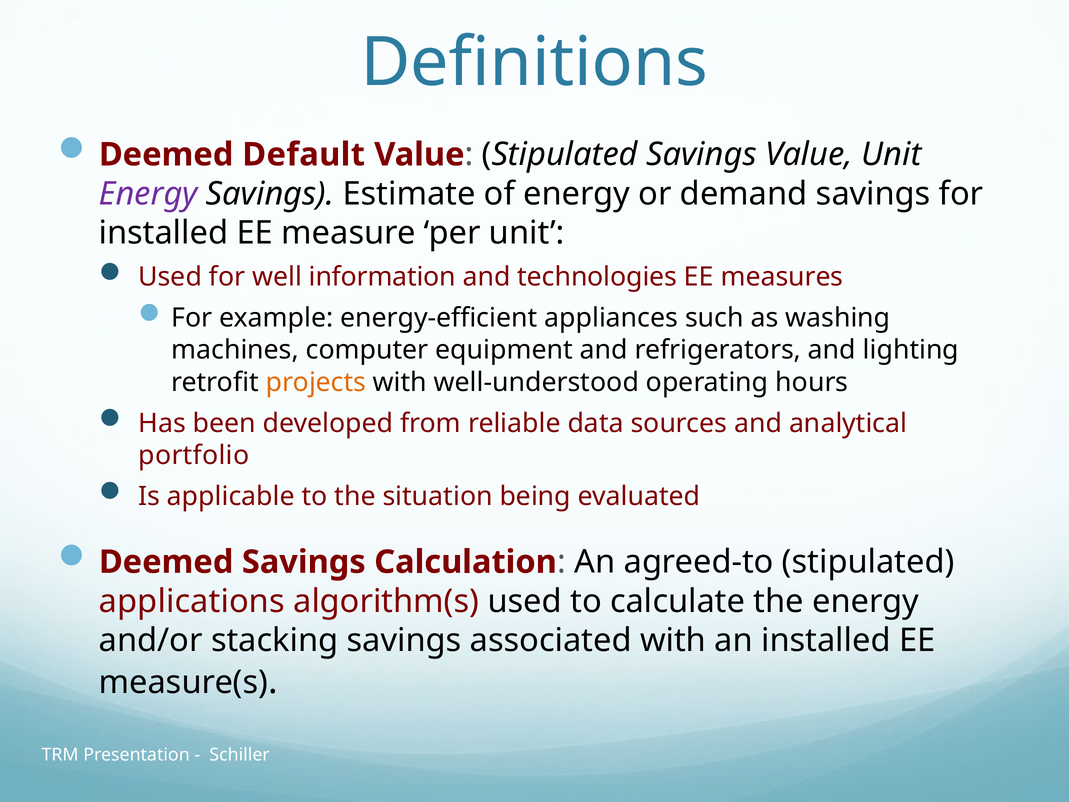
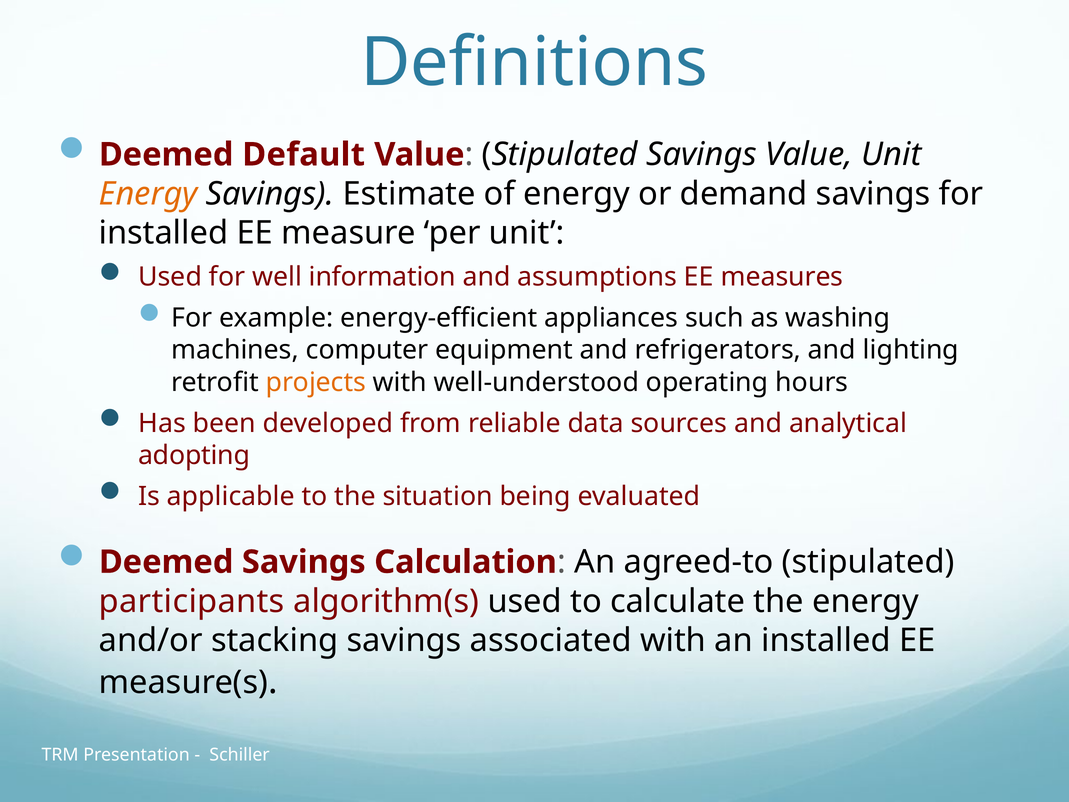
Energy at (148, 194) colour: purple -> orange
technologies: technologies -> assumptions
portfolio: portfolio -> adopting
applications: applications -> participants
